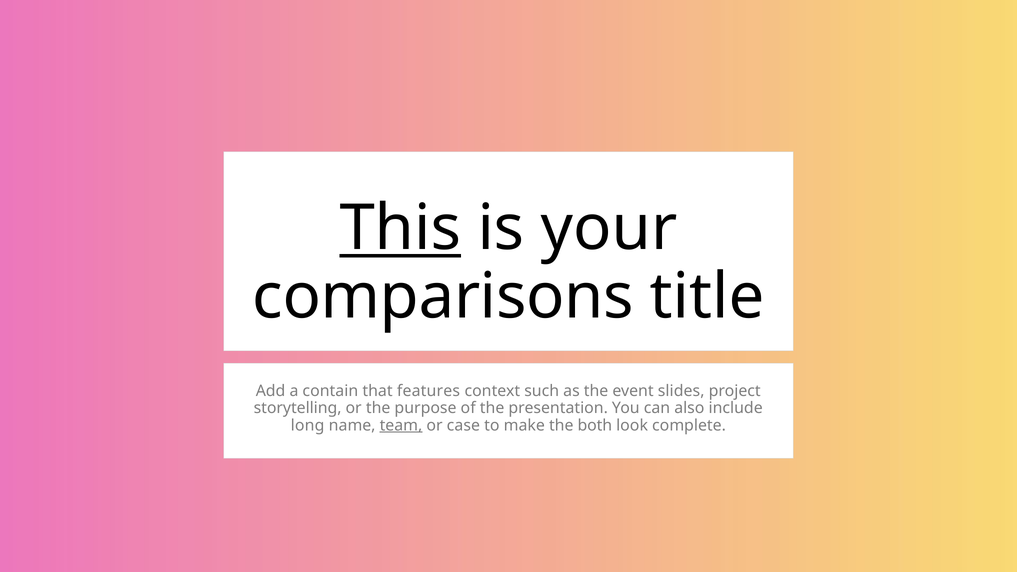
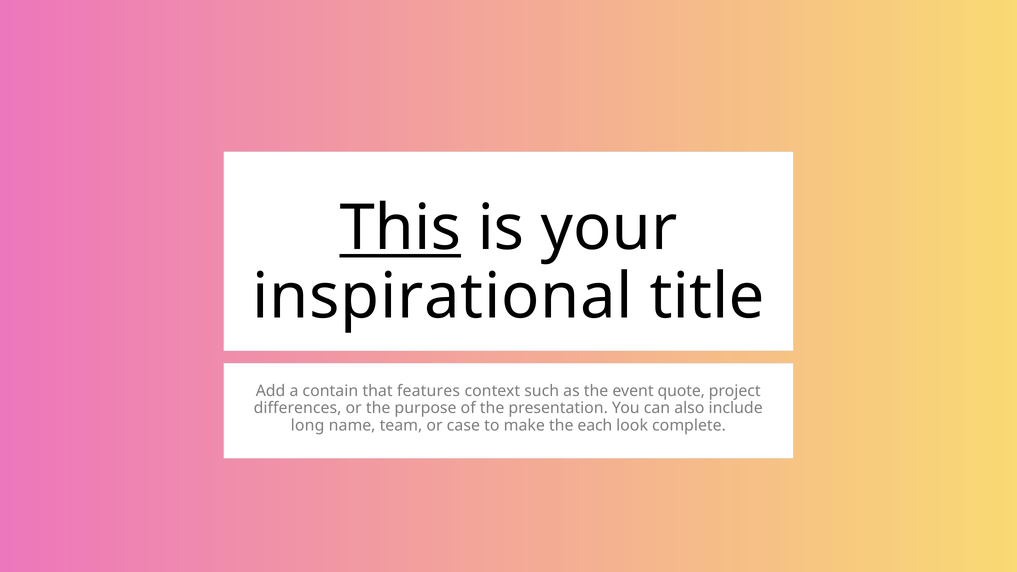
comparisons: comparisons -> inspirational
slides: slides -> quote
storytelling: storytelling -> differences
team underline: present -> none
both: both -> each
